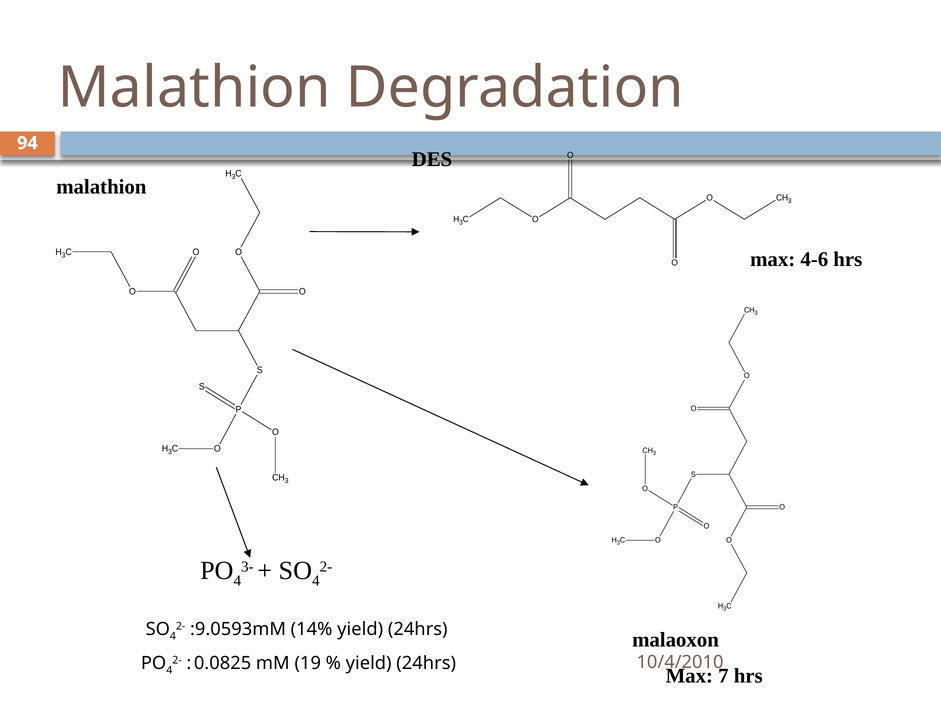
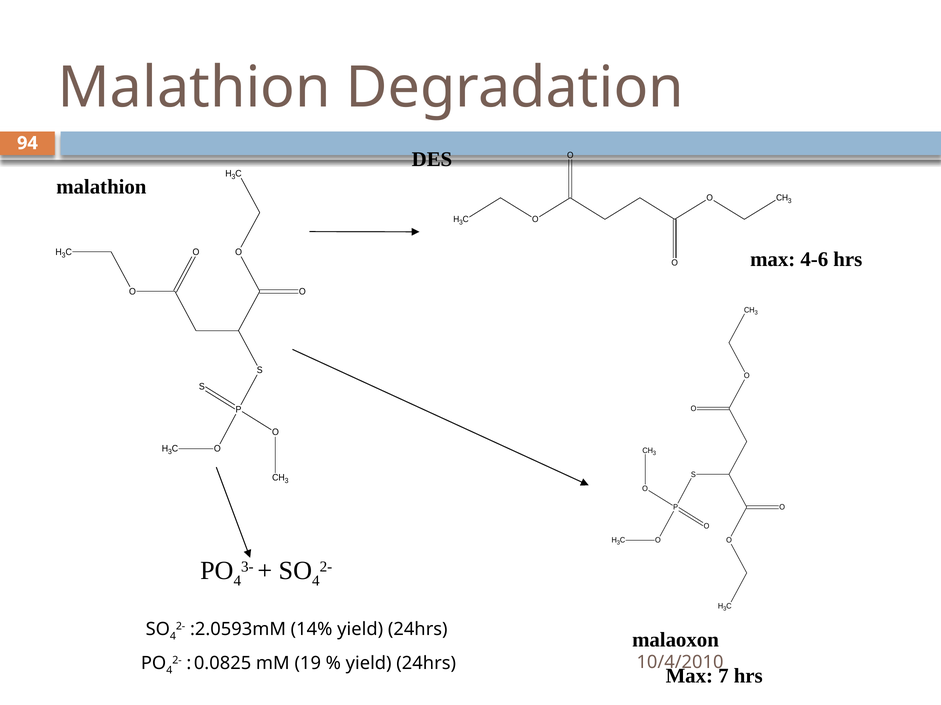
:9.0593mM: :9.0593mM -> :2.0593mM
